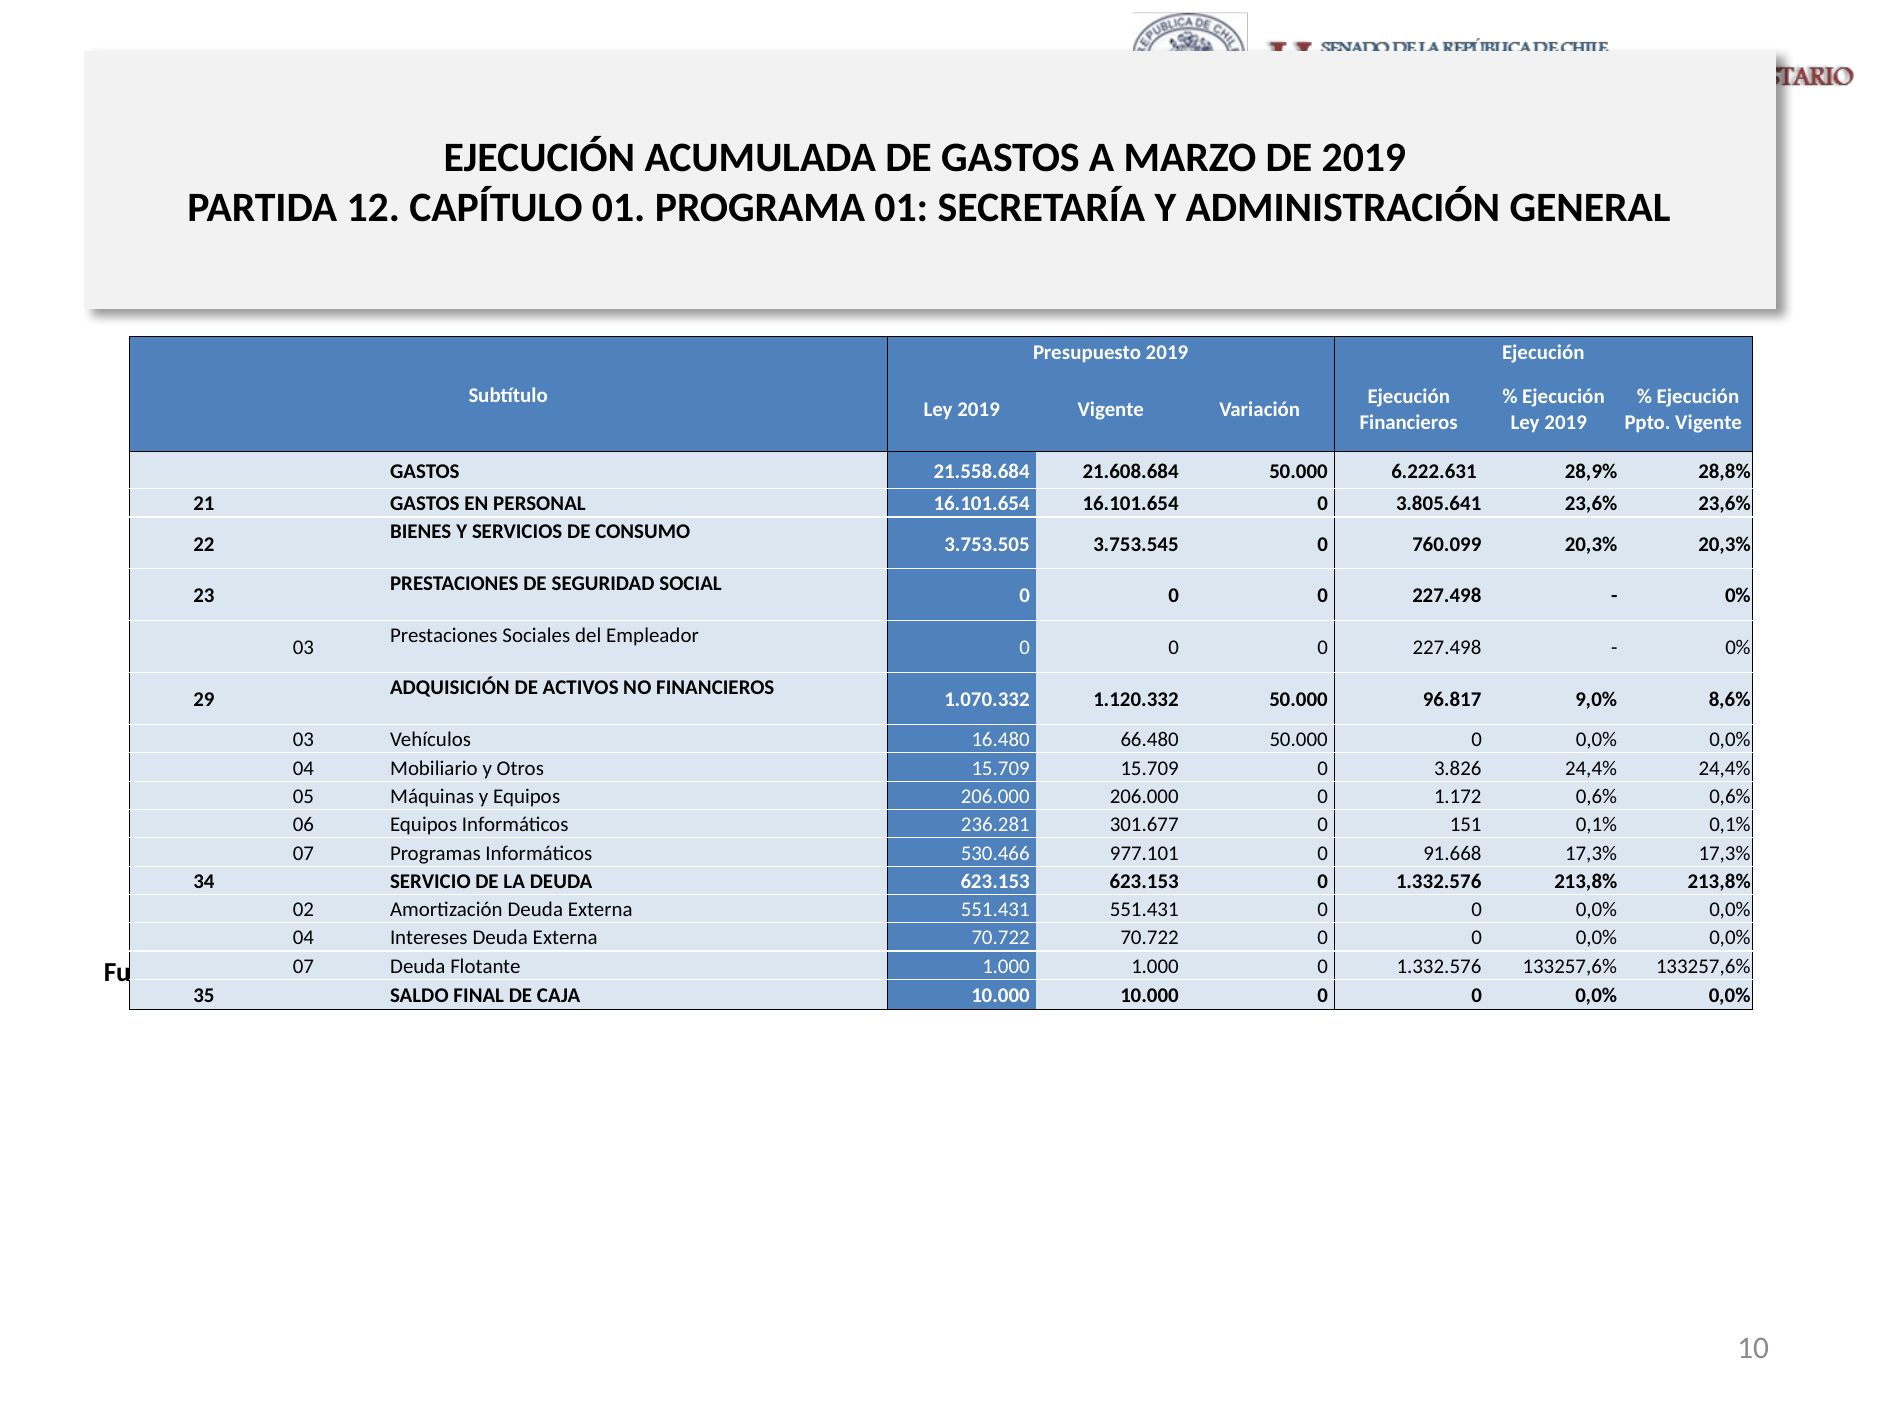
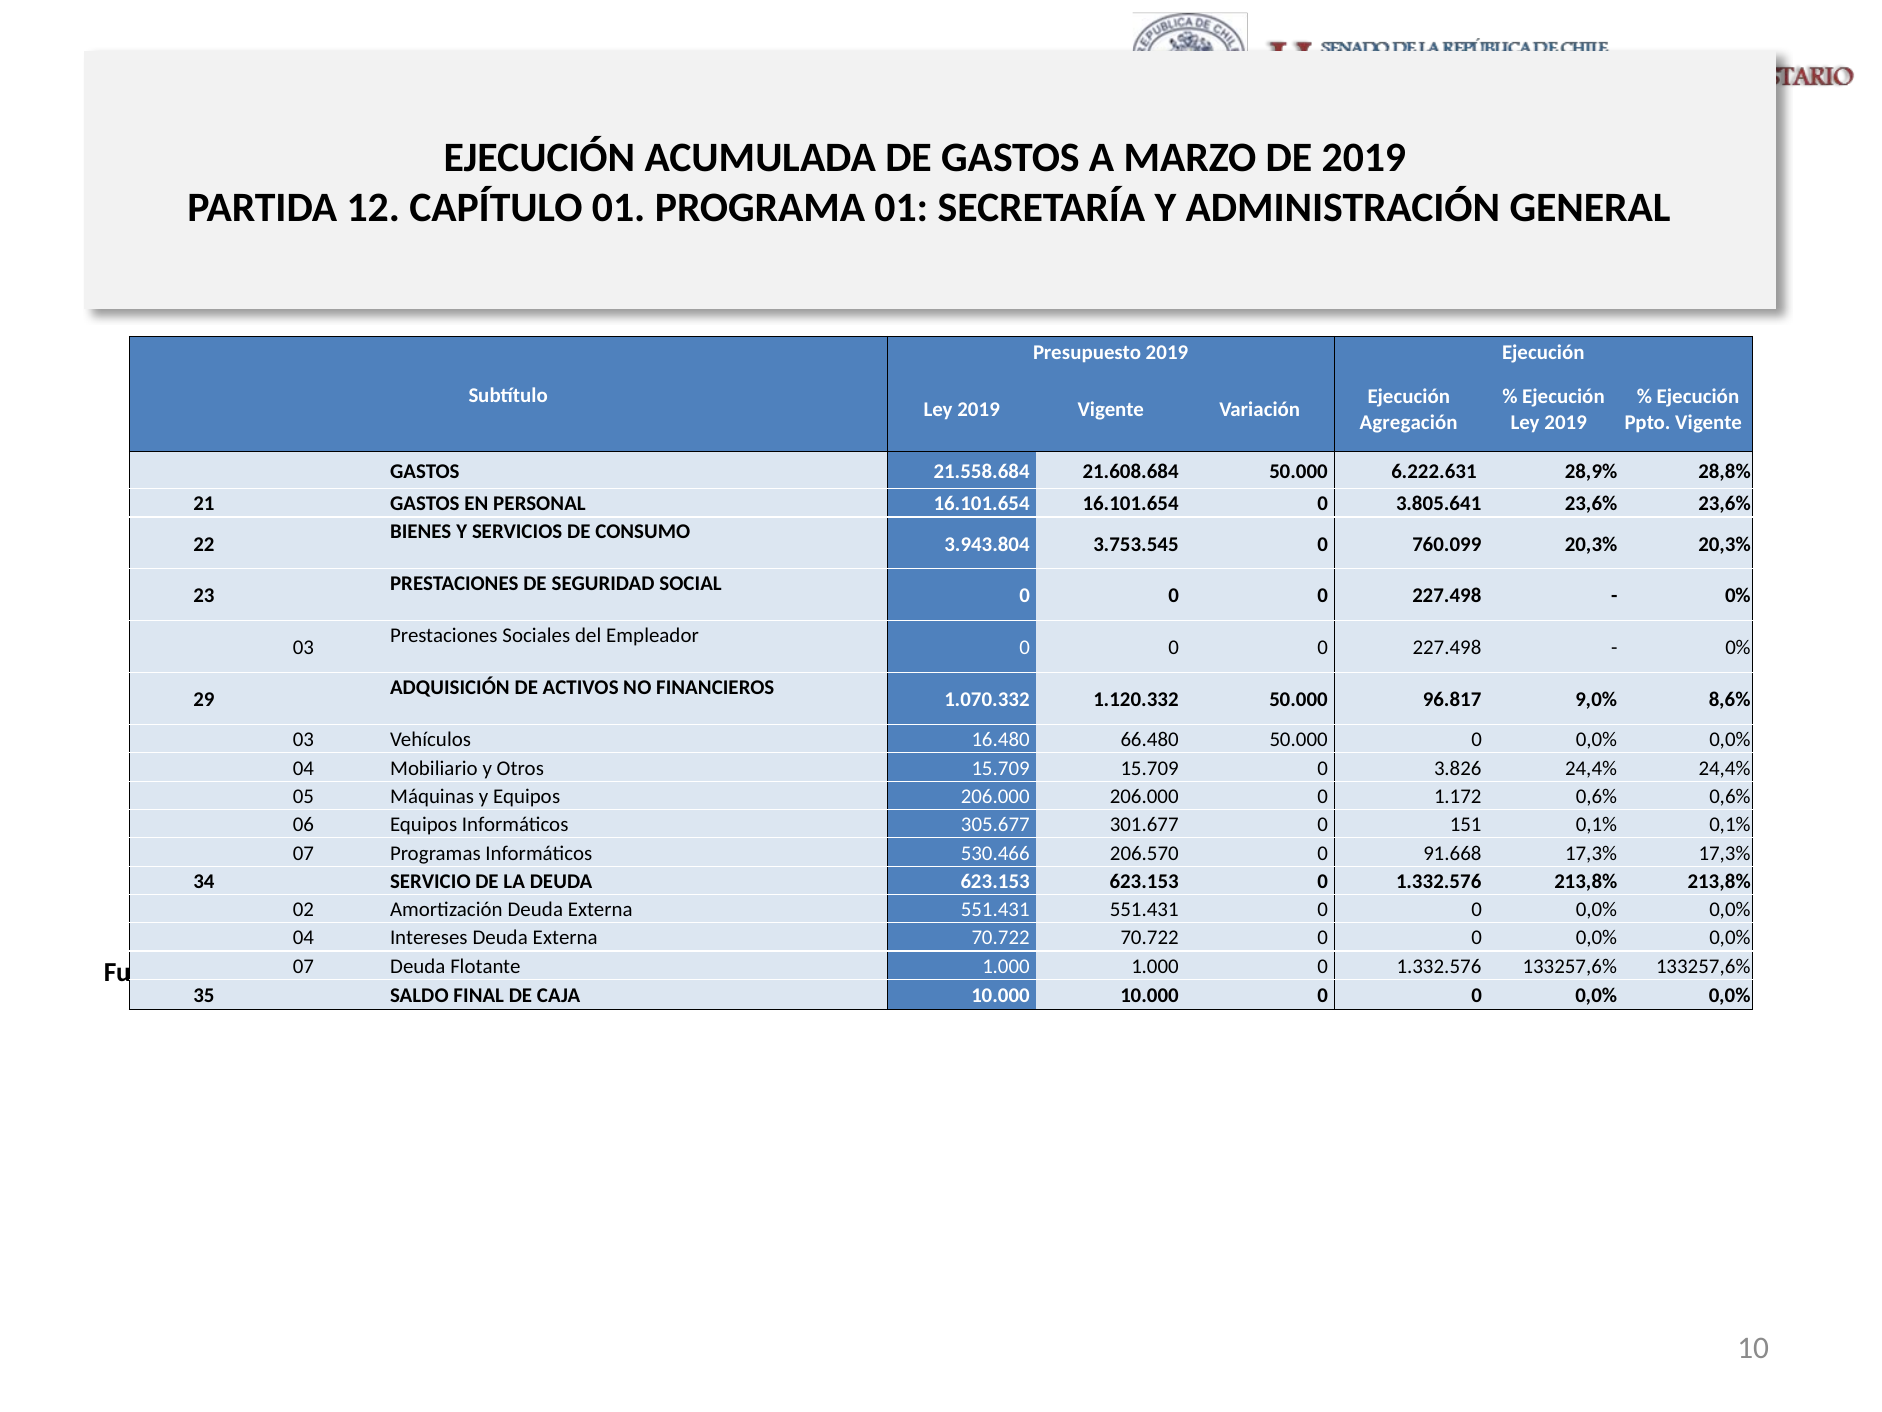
Financieros at (1409, 422): Financieros -> Agregación
3.753.505: 3.753.505 -> 3.943.804
236.281: 236.281 -> 305.677
977.101: 977.101 -> 206.570
